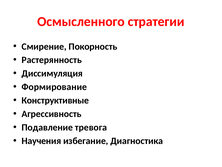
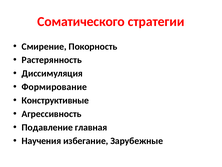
Осмысленного: Осмысленного -> Соматического
тревога: тревога -> главная
Диагностика: Диагностика -> Зарубежные
